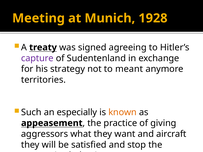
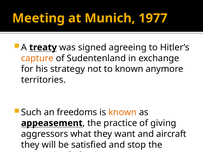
1928: 1928 -> 1977
capture colour: purple -> orange
to meant: meant -> known
especially: especially -> freedoms
